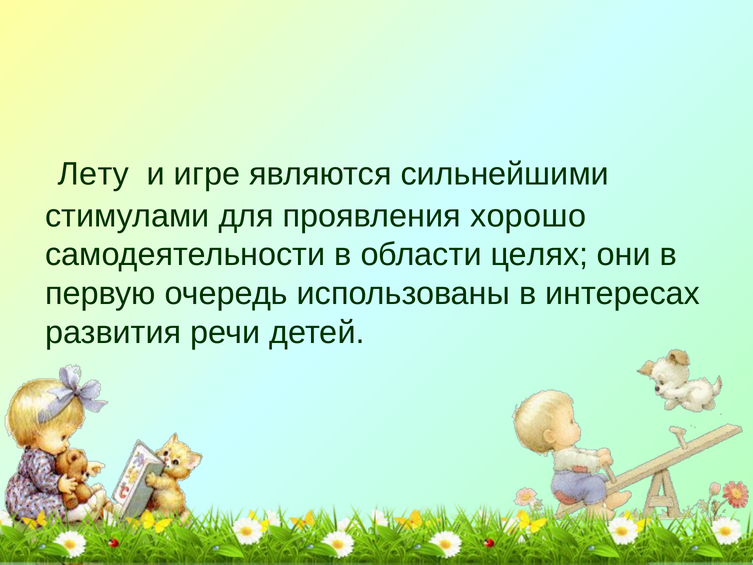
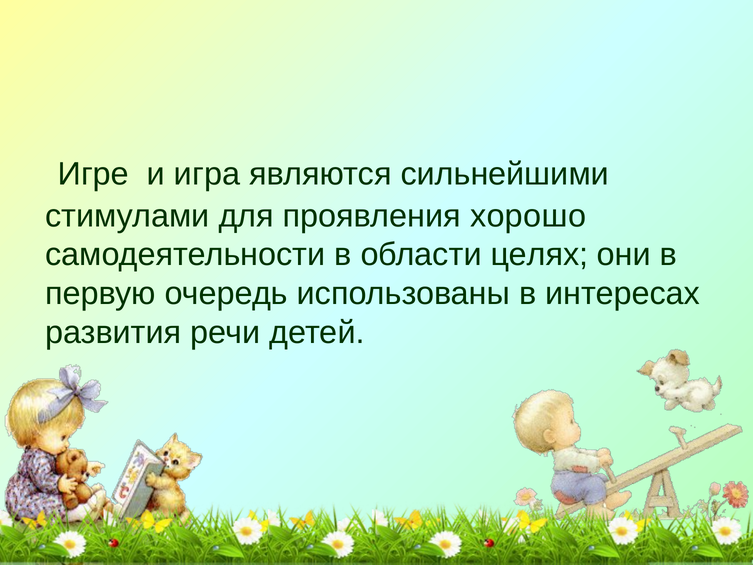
Лету: Лету -> Игре
игре: игре -> игра
